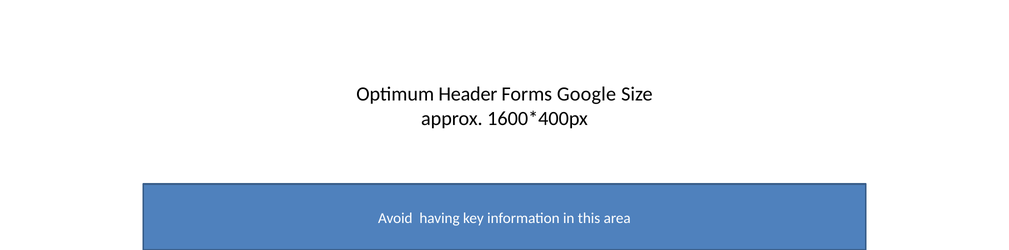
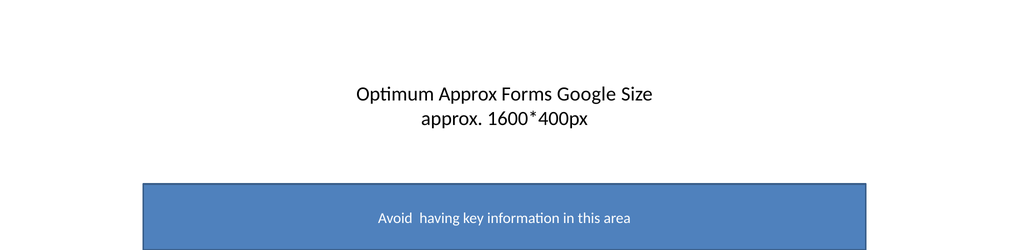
Optimum Header: Header -> Approx
